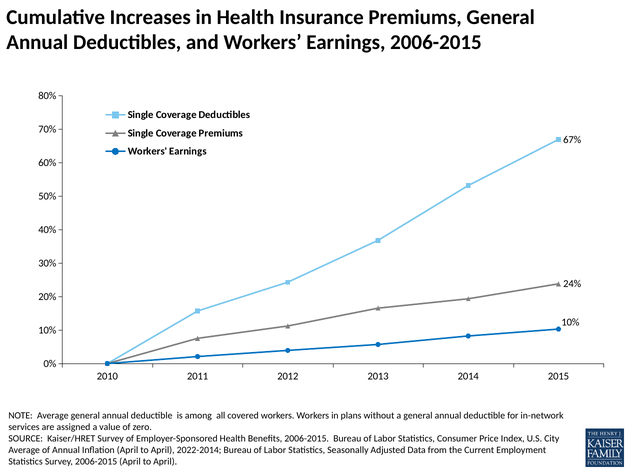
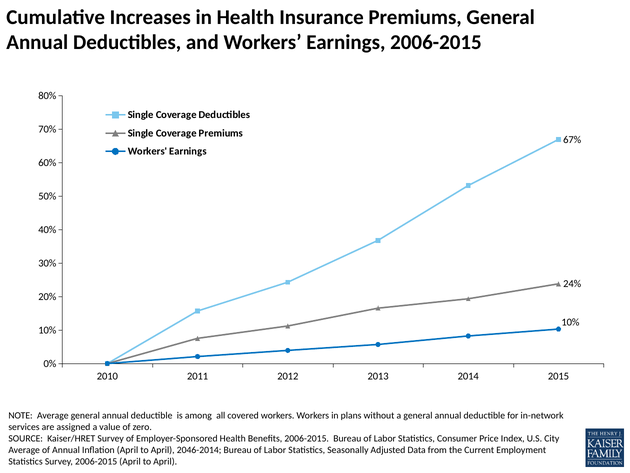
2022-2014: 2022-2014 -> 2046-2014
